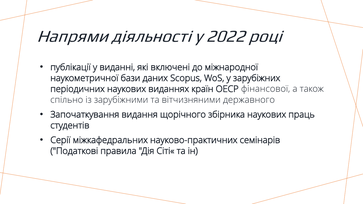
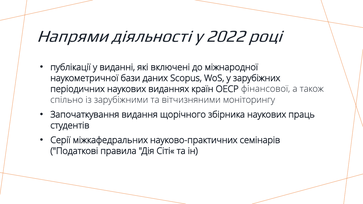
державного: державного -> моніторингу
